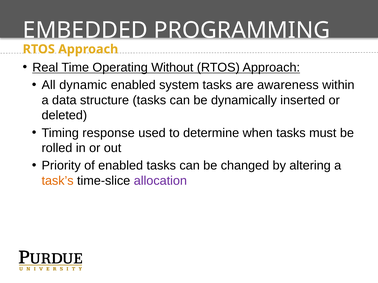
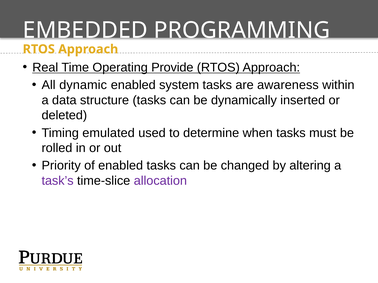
Without: Without -> Provide
response: response -> emulated
task’s colour: orange -> purple
